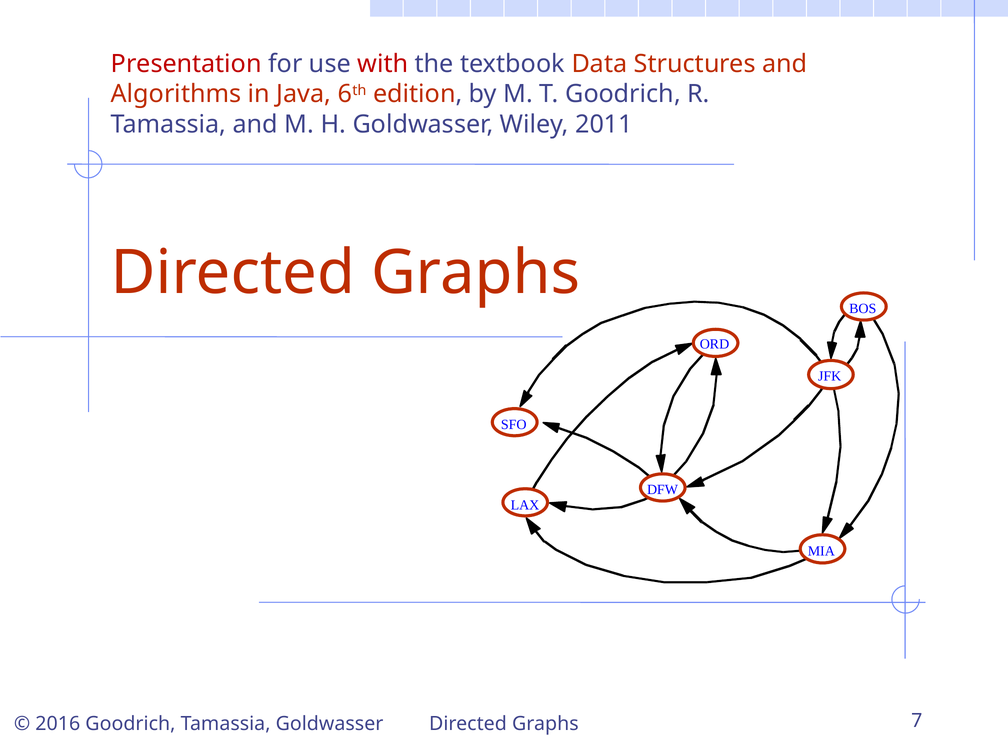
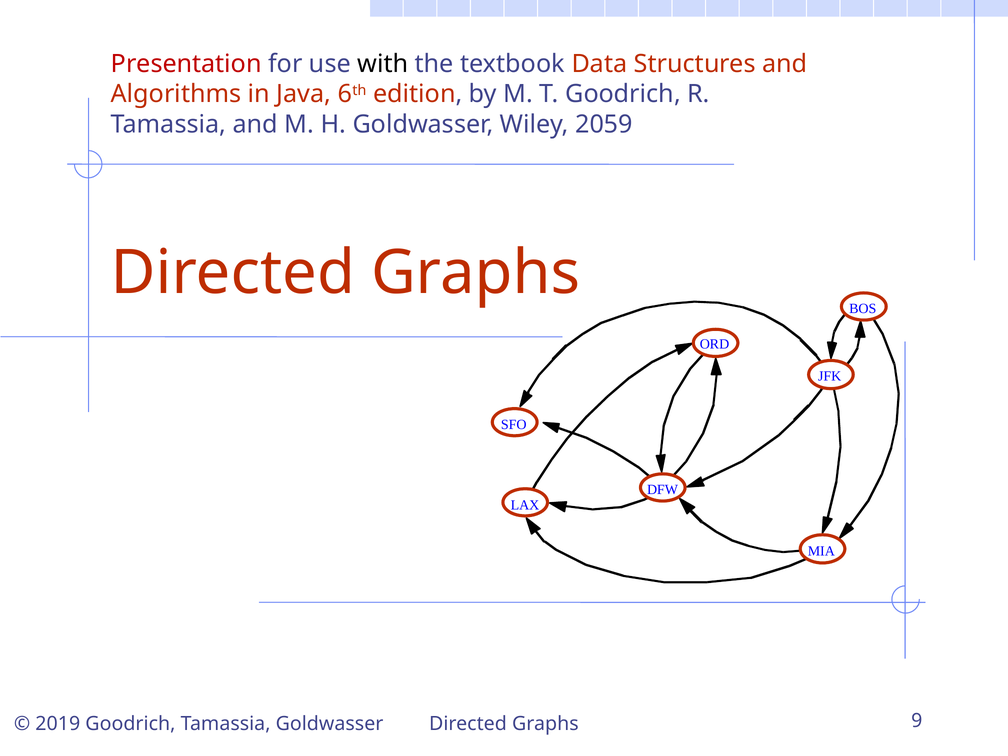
with colour: red -> black
2011: 2011 -> 2059
2016: 2016 -> 2019
7: 7 -> 9
